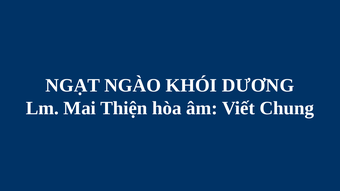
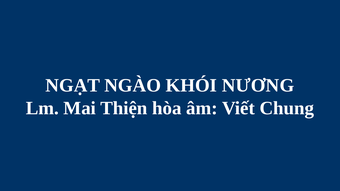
DƯƠNG: DƯƠNG -> NƯƠNG
